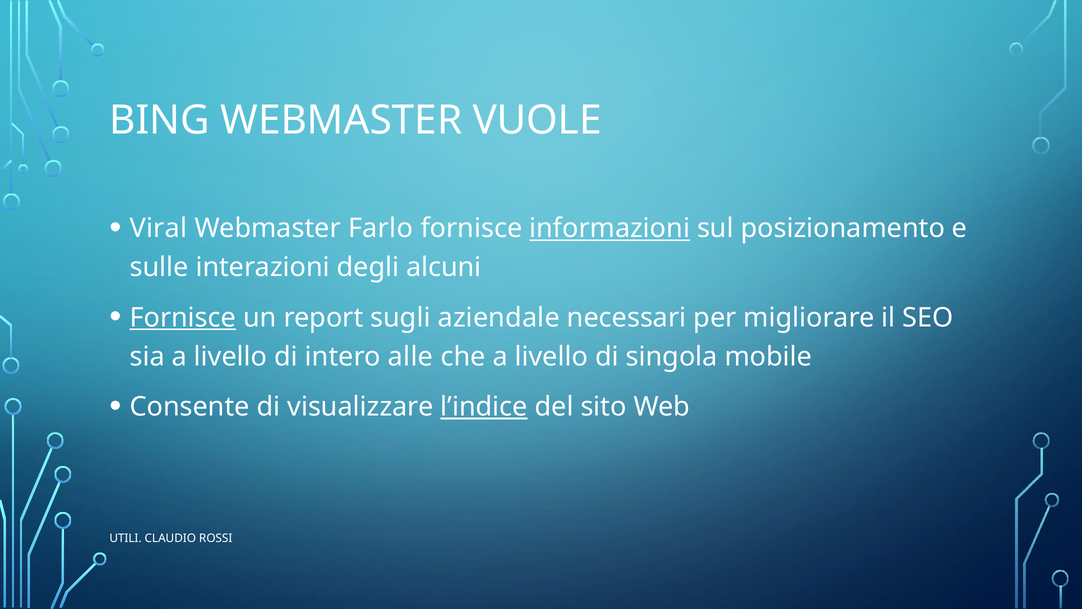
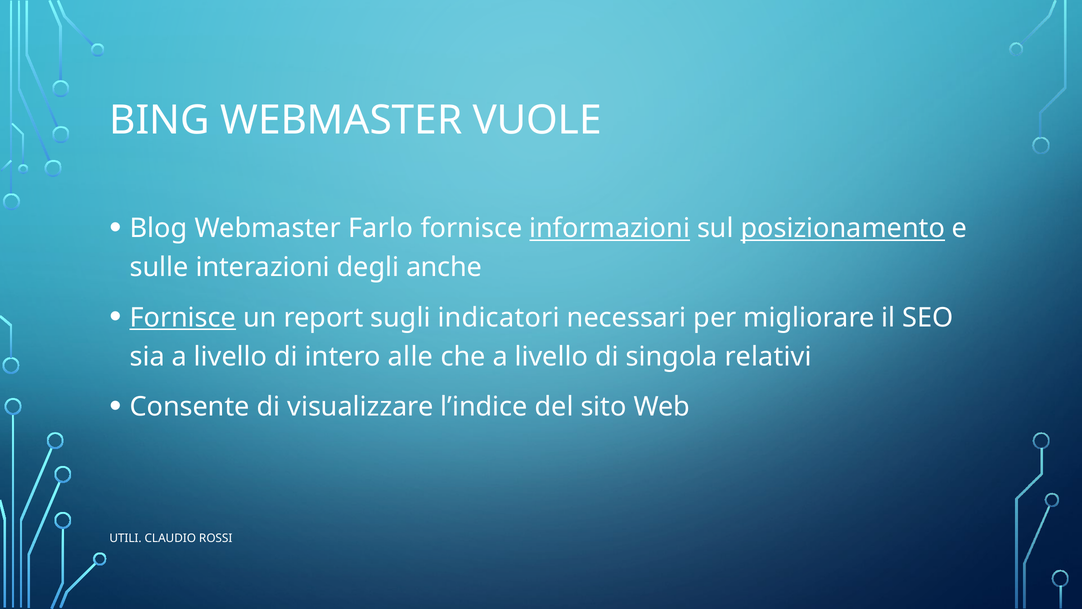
Viral: Viral -> Blog
posizionamento underline: none -> present
alcuni: alcuni -> anche
aziendale: aziendale -> indicatori
mobile: mobile -> relativi
l’indice underline: present -> none
